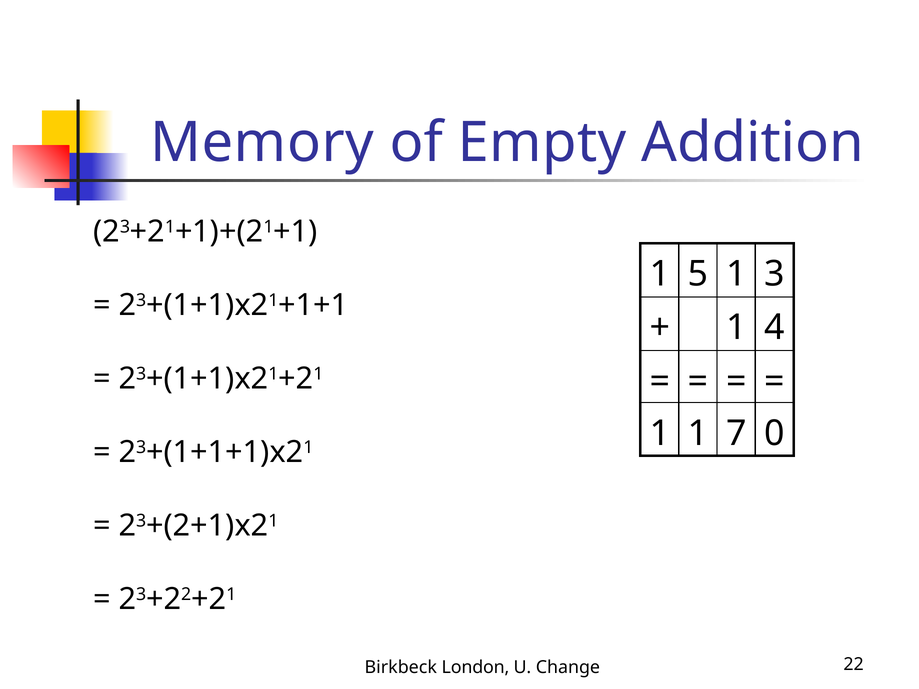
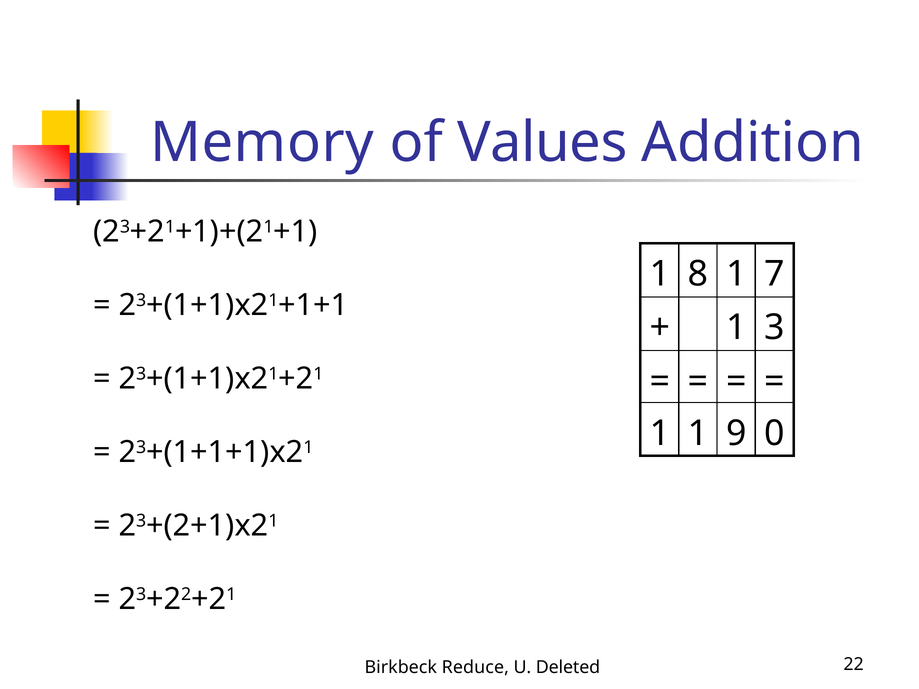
Empty: Empty -> Values
5: 5 -> 8
3: 3 -> 7
4: 4 -> 3
7: 7 -> 9
London: London -> Reduce
Change: Change -> Deleted
